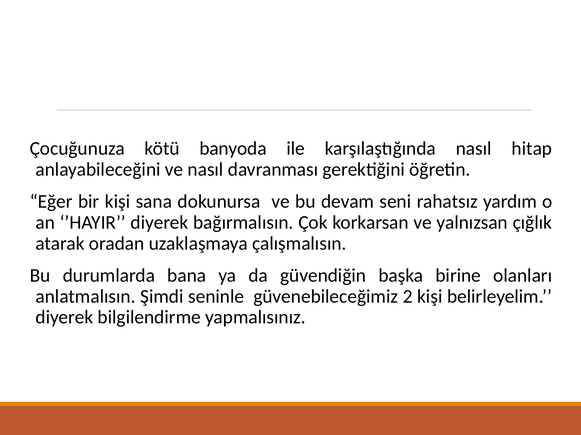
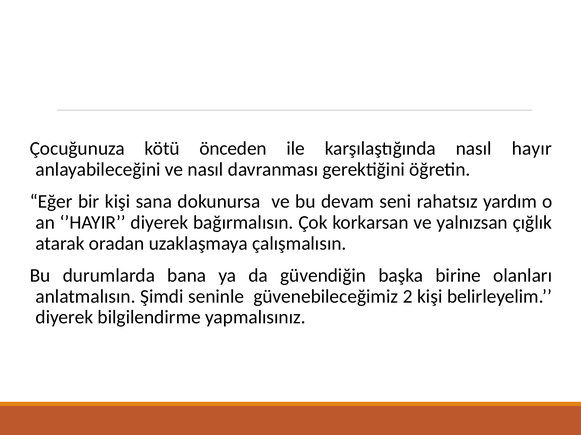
banyoda: banyoda -> önceden
hitap: hitap -> hayır
